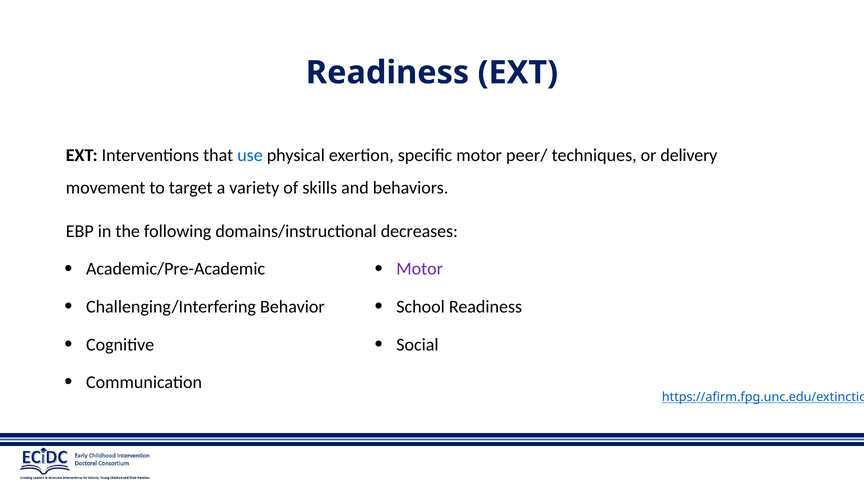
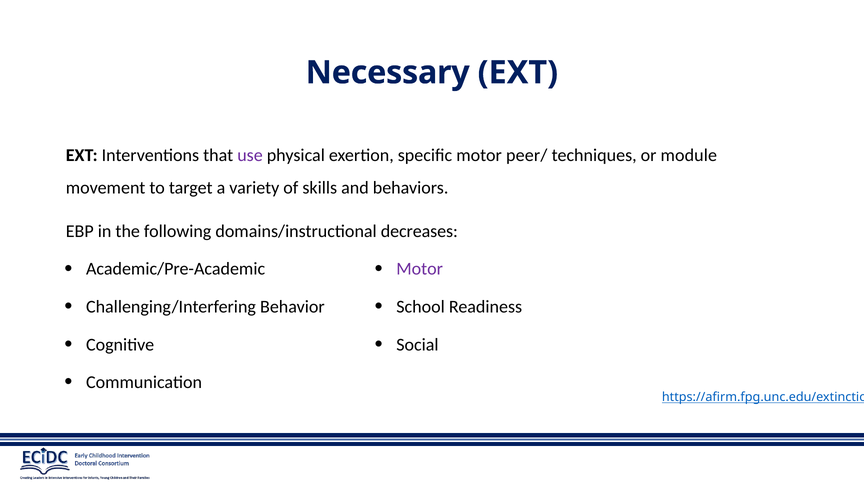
Readiness at (387, 73): Readiness -> Necessary
use colour: blue -> purple
delivery: delivery -> module
